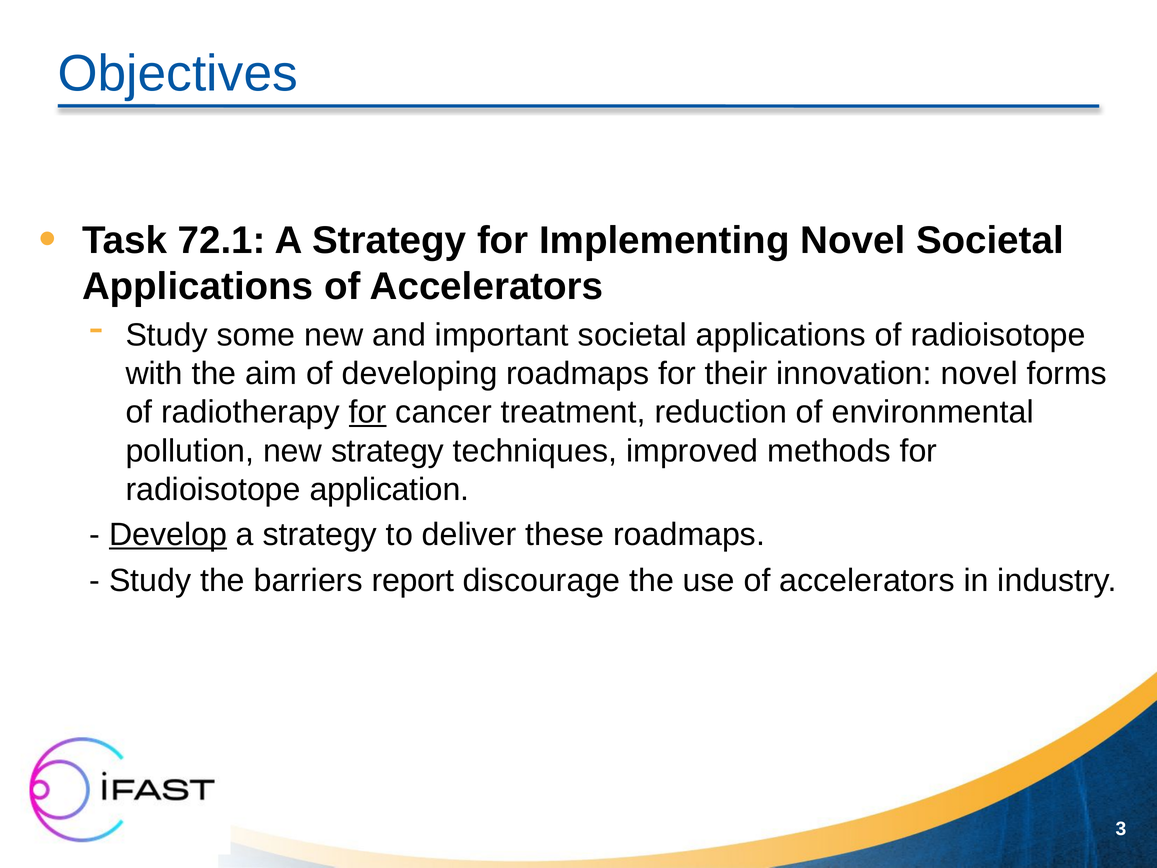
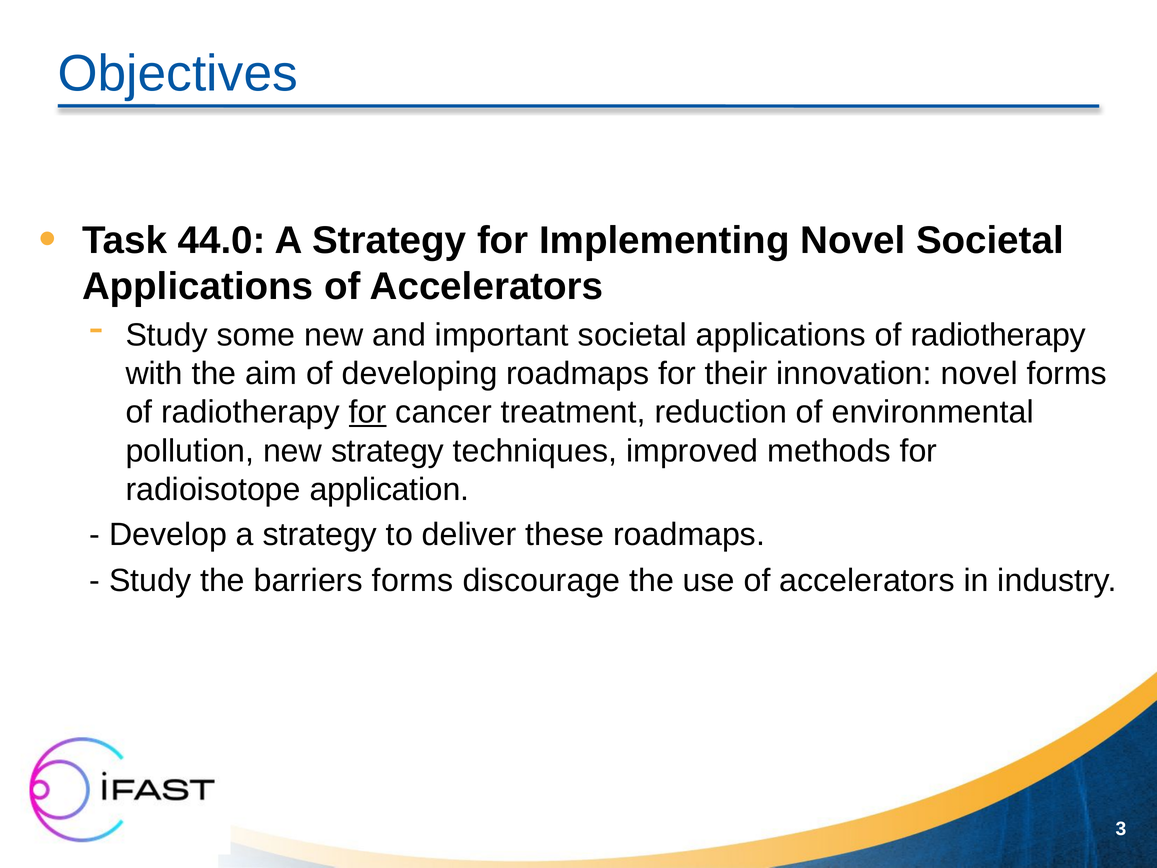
72.1: 72.1 -> 44.0
applications of radioisotope: radioisotope -> radiotherapy
Develop underline: present -> none
barriers report: report -> forms
